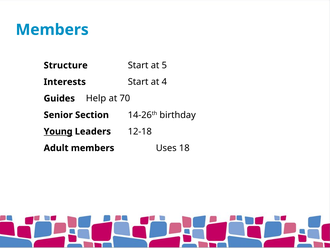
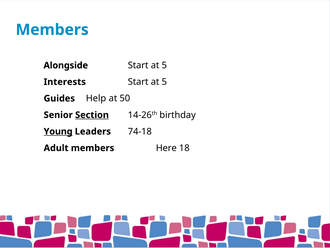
Structure: Structure -> Alongside
4 at (164, 82): 4 -> 5
70: 70 -> 50
Section underline: none -> present
12-18: 12-18 -> 74-18
Uses: Uses -> Here
